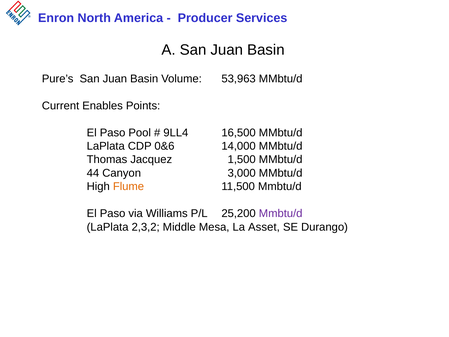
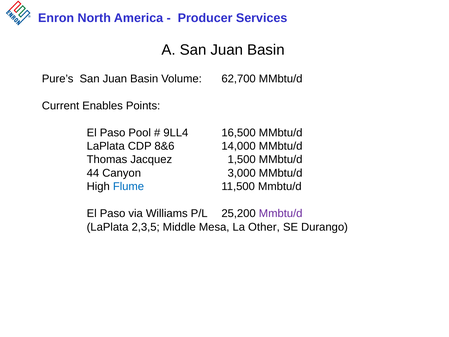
53,963: 53,963 -> 62,700
0&6: 0&6 -> 8&6
Flume colour: orange -> blue
2,3,2: 2,3,2 -> 2,3,5
Asset: Asset -> Other
